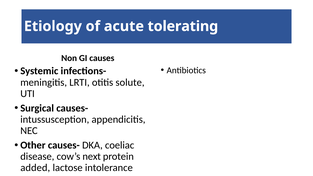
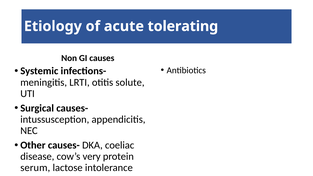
next: next -> very
added: added -> serum
